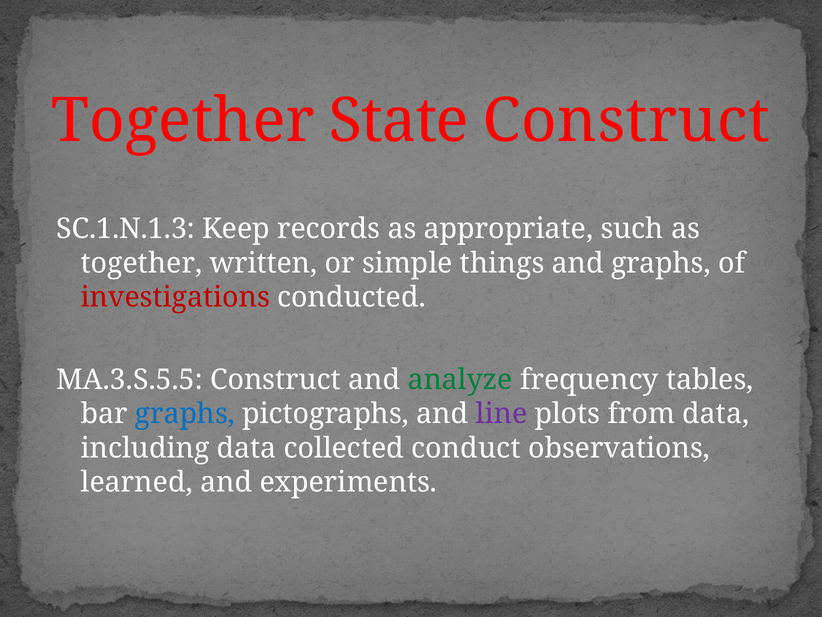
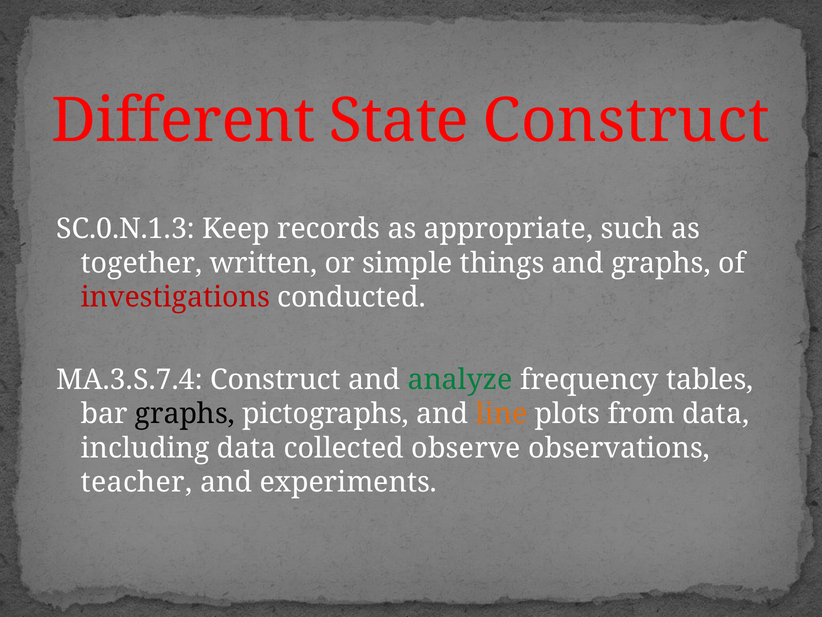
Together at (183, 121): Together -> Different
SC.1.N.1.3: SC.1.N.1.3 -> SC.0.N.1.3
MA.3.S.5.5: MA.3.S.5.5 -> MA.3.S.7.4
graphs at (185, 414) colour: blue -> black
line colour: purple -> orange
conduct: conduct -> observe
learned: learned -> teacher
